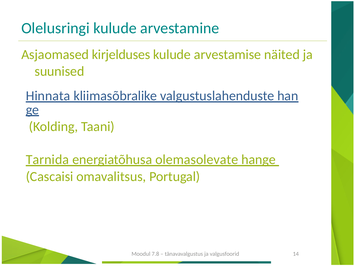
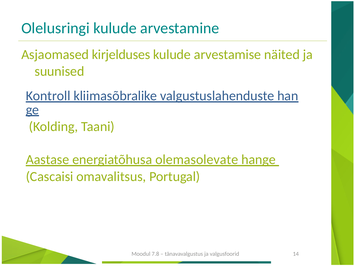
Hinnata: Hinnata -> Kontroll
Tarnida: Tarnida -> Aastase
